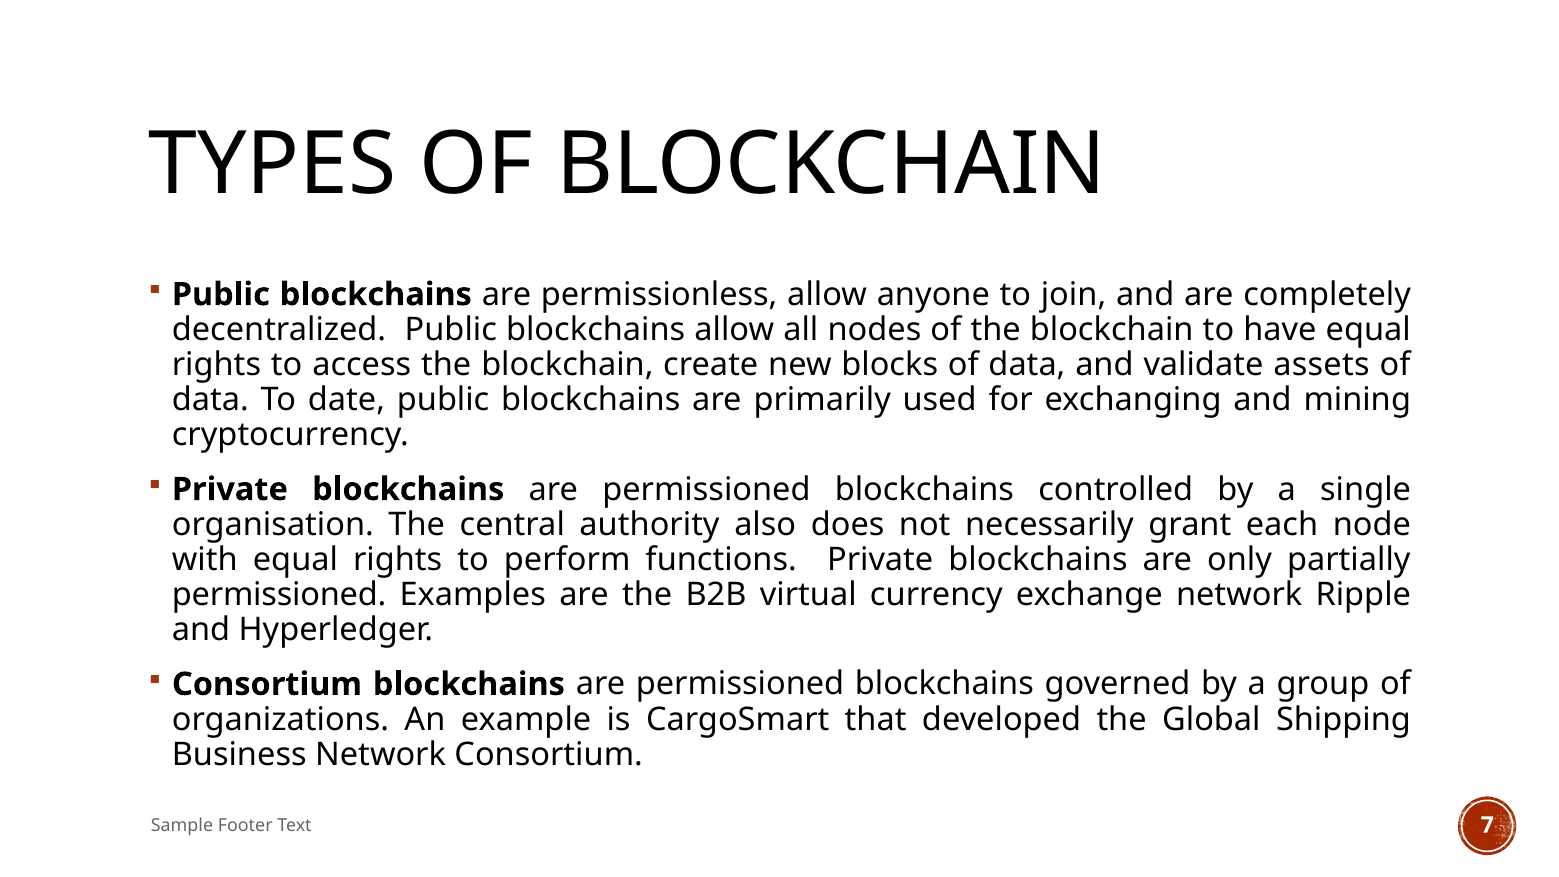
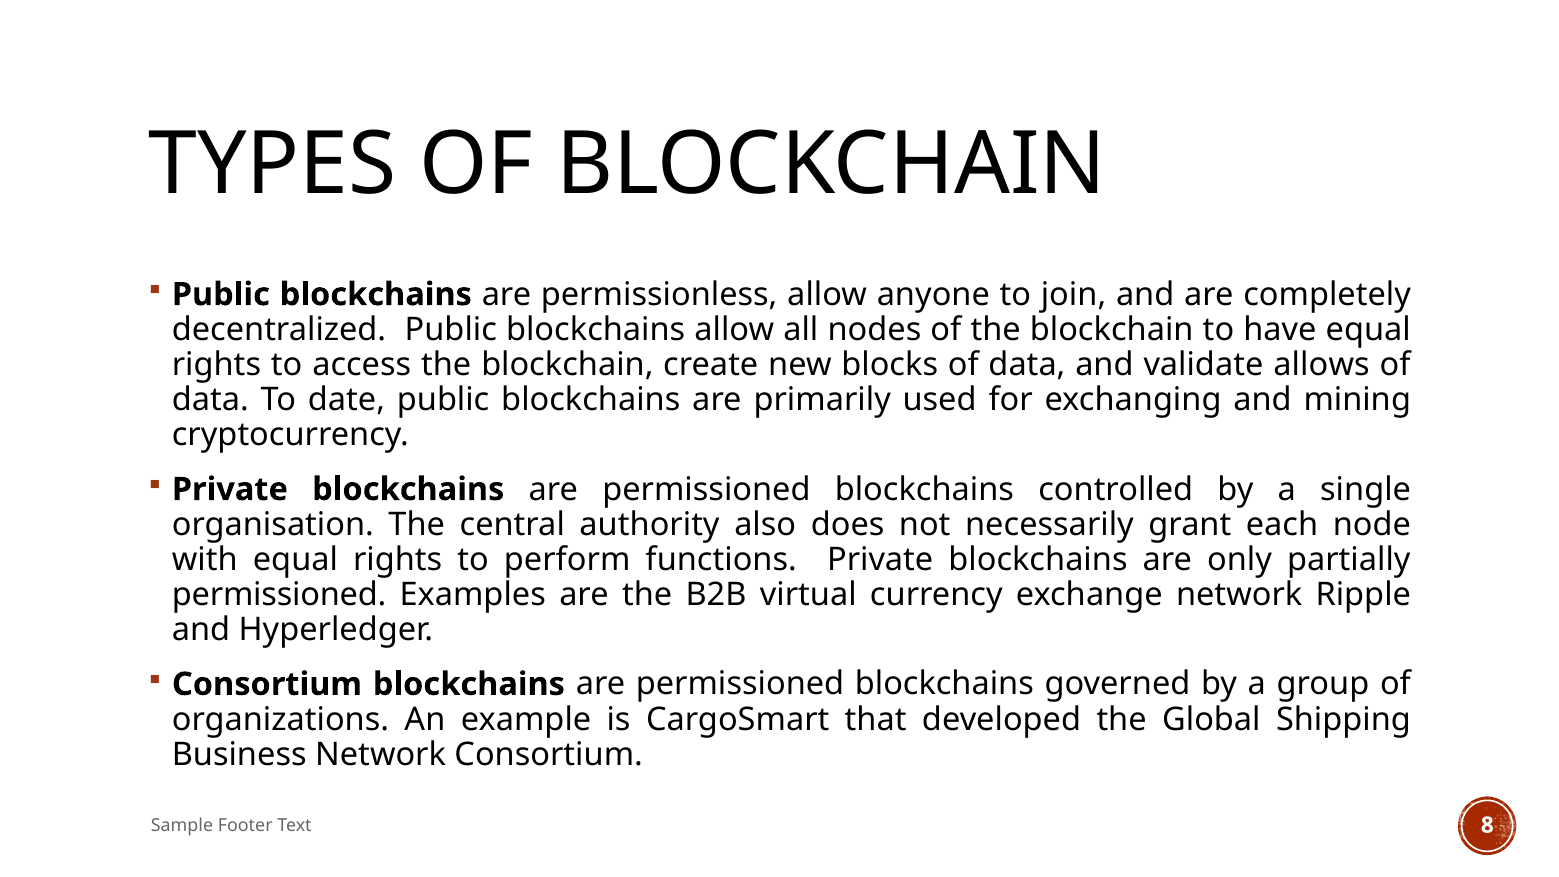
assets: assets -> allows
7: 7 -> 8
